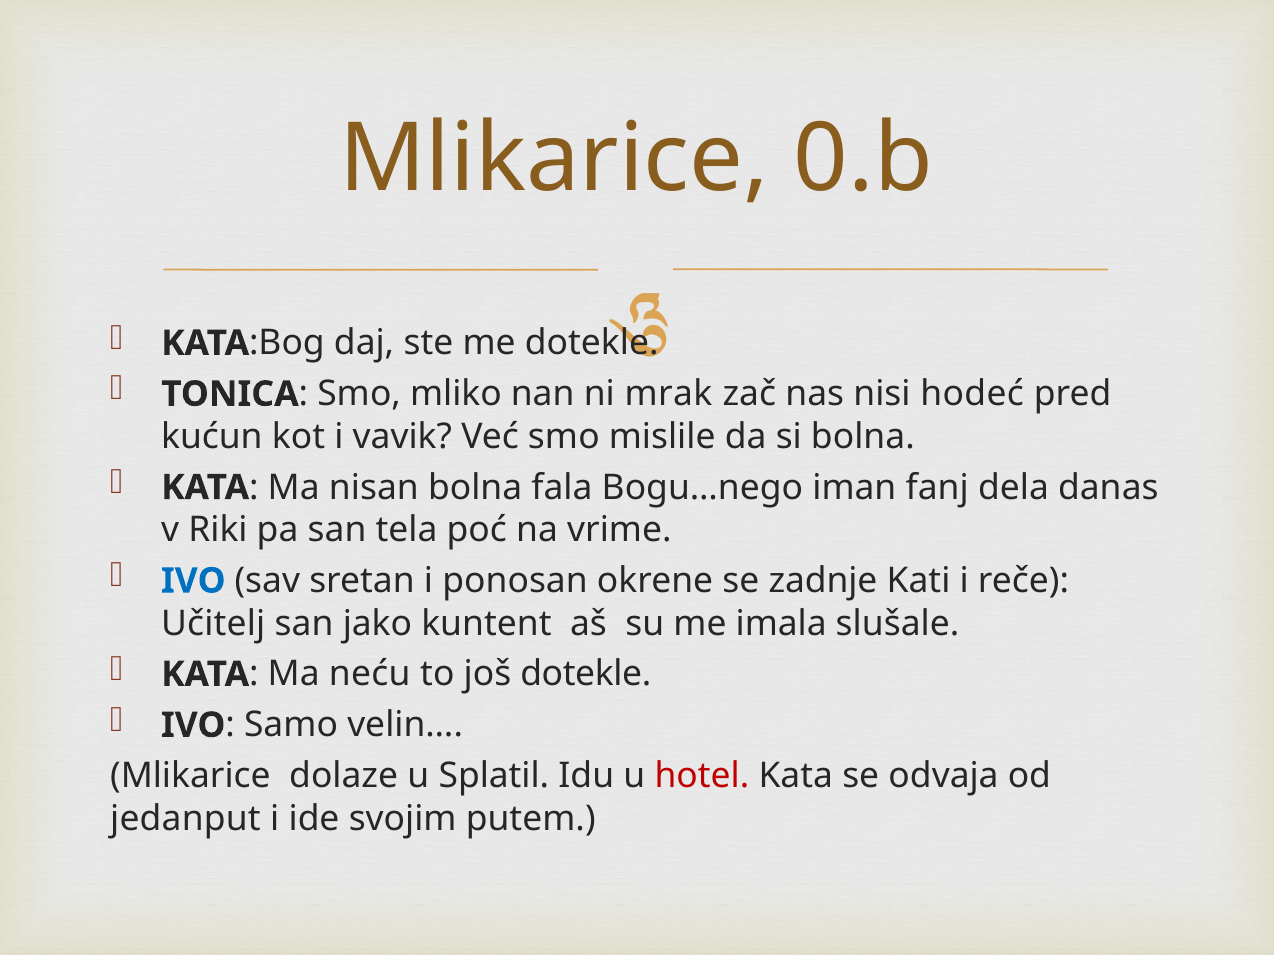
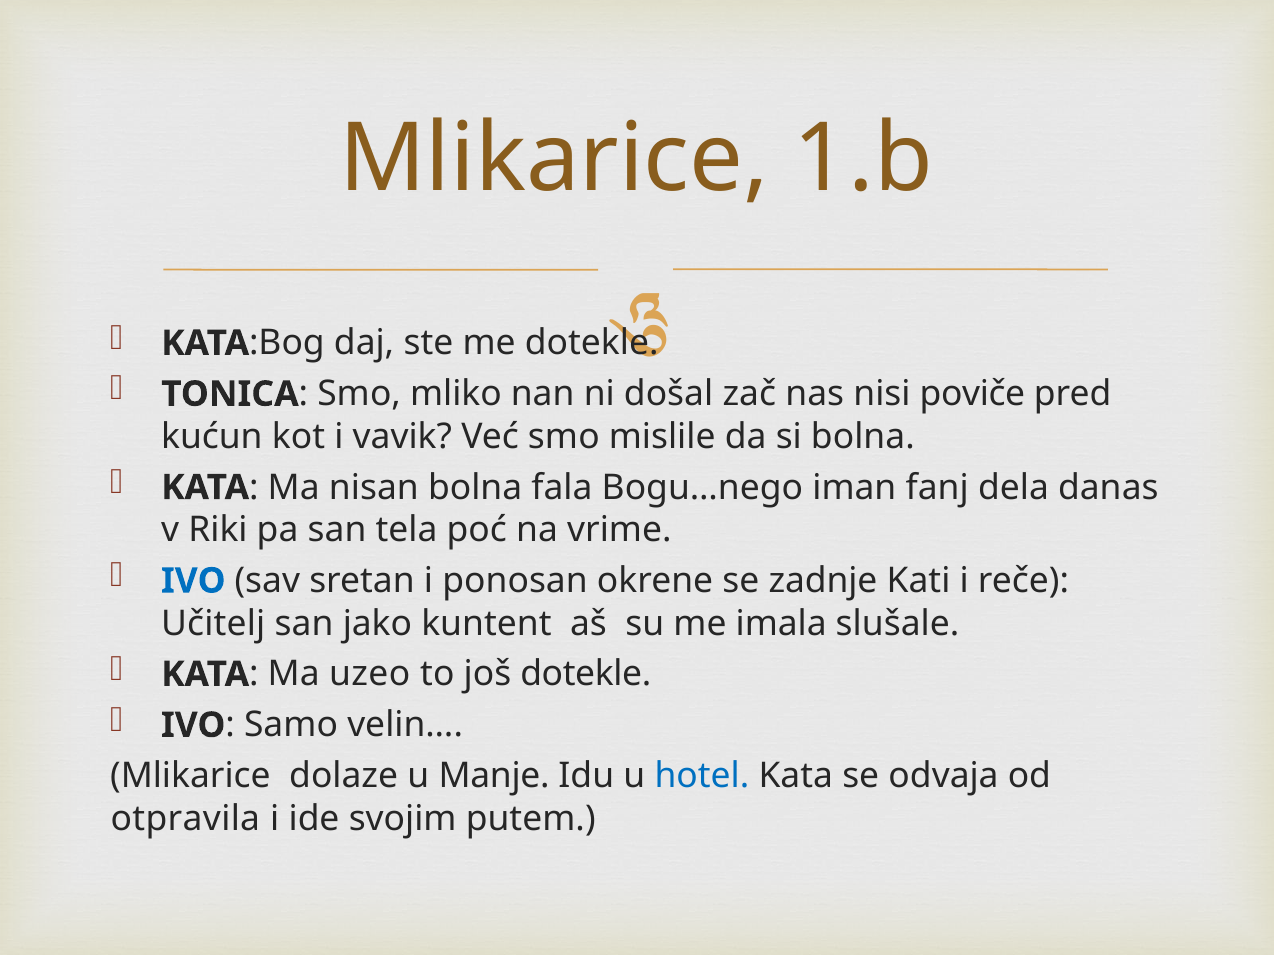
0.b: 0.b -> 1.b
mrak: mrak -> došal
hodeć: hodeć -> poviče
neću: neću -> uzeo
Splatil: Splatil -> Manje
hotel colour: red -> blue
jedanput: jedanput -> otpravila
